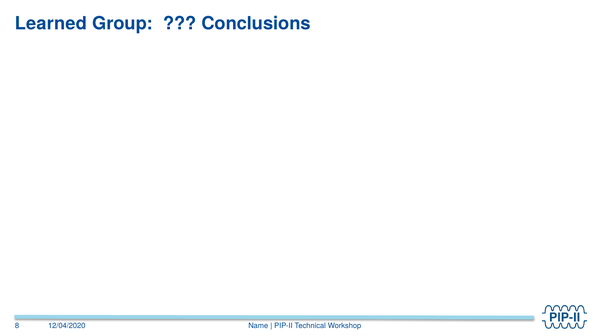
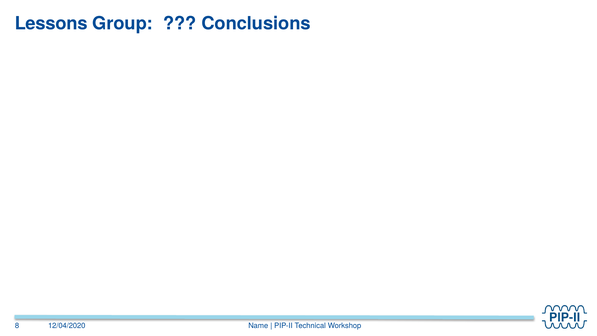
Learned: Learned -> Lessons
